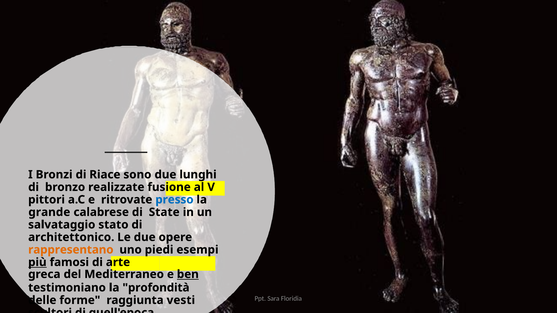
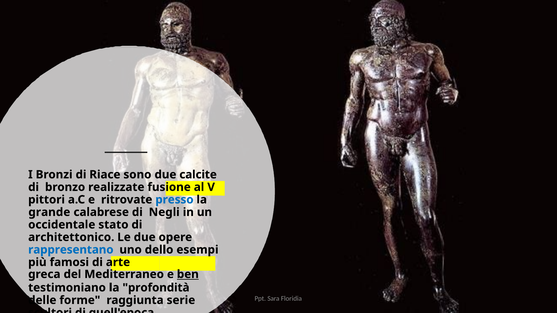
lunghi: lunghi -> calcite
State: State -> Negli
salvataggio: salvataggio -> occidentale
rappresentano colour: orange -> blue
piedi: piedi -> dello
più underline: present -> none
vesti: vesti -> serie
